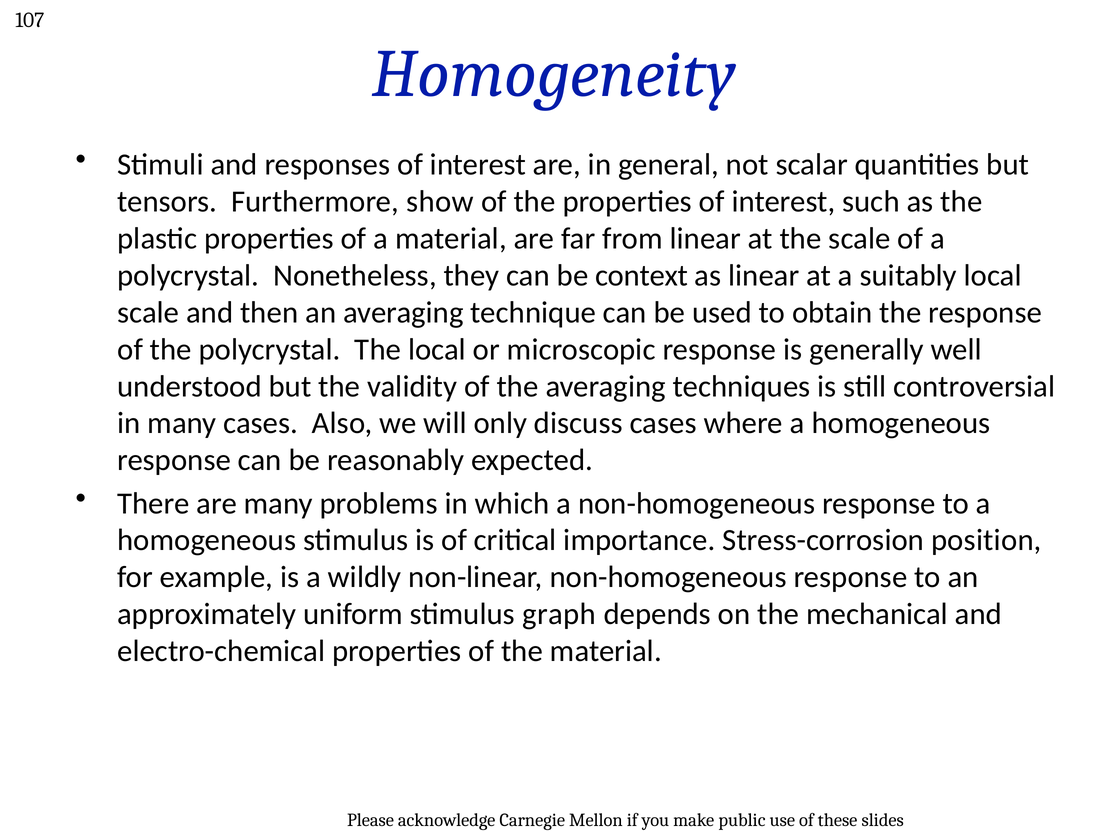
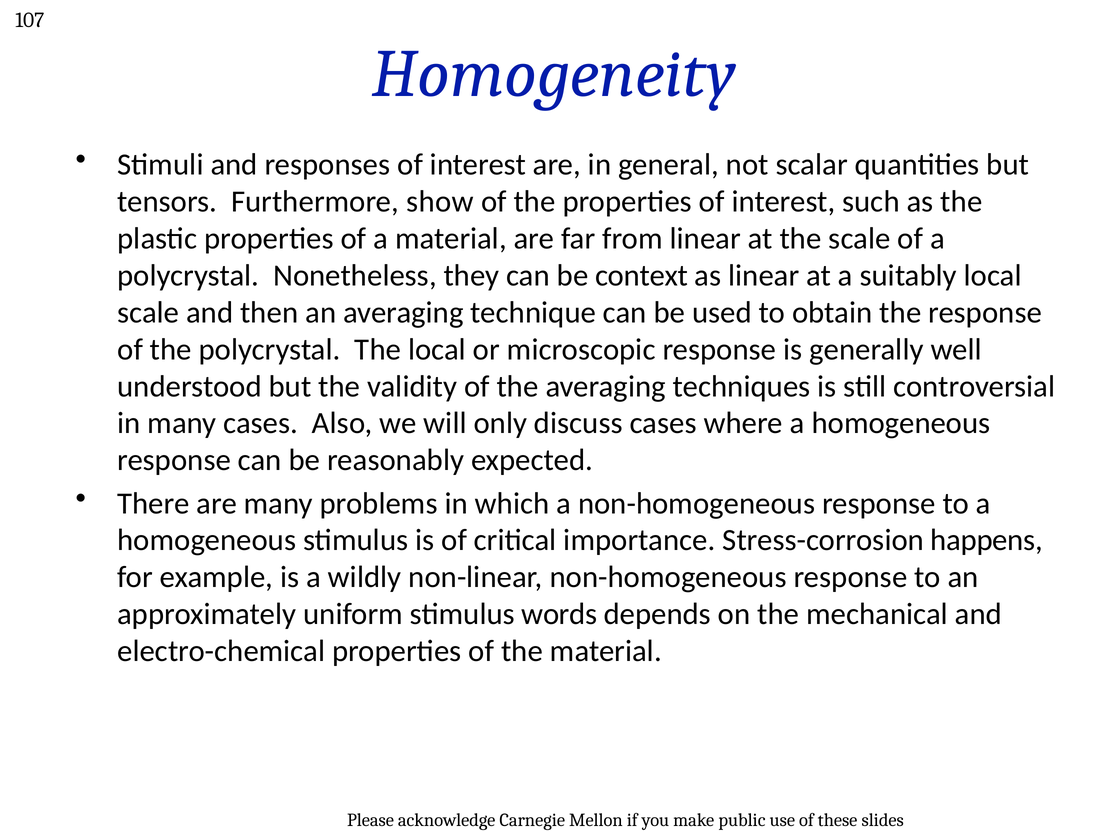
position: position -> happens
graph: graph -> words
